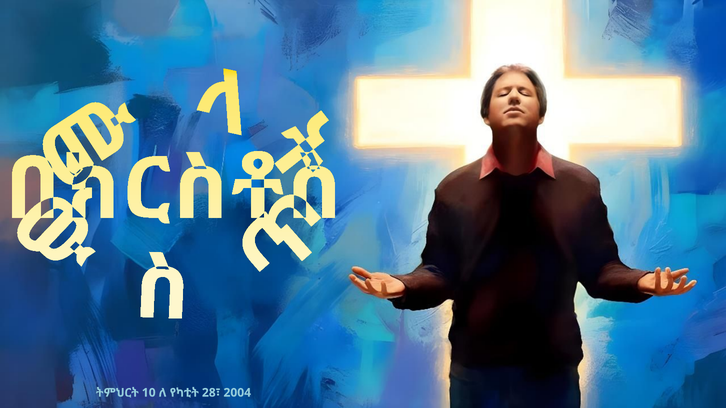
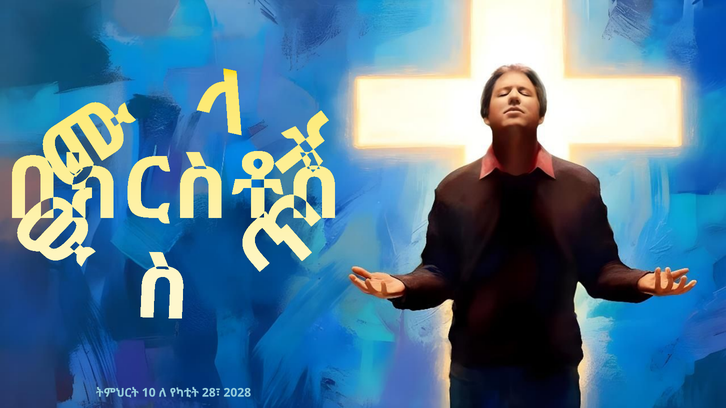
2004: 2004 -> 2028
